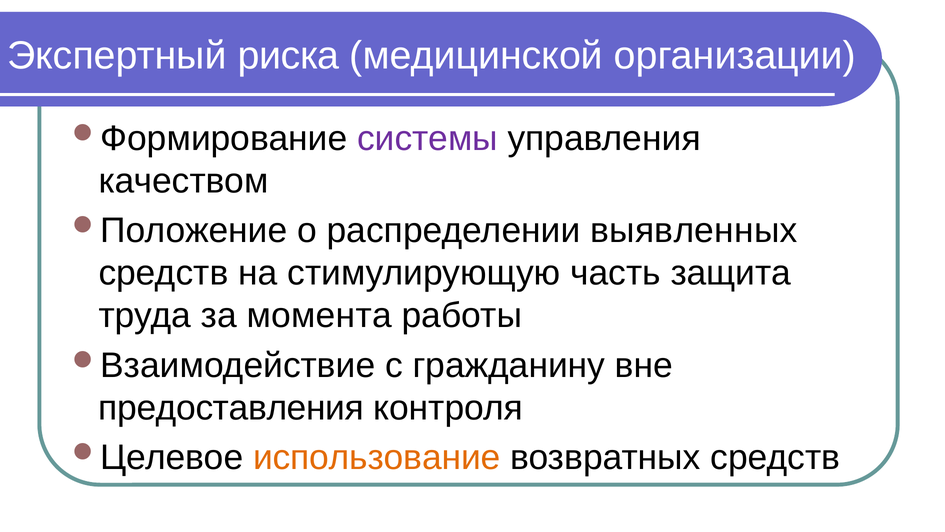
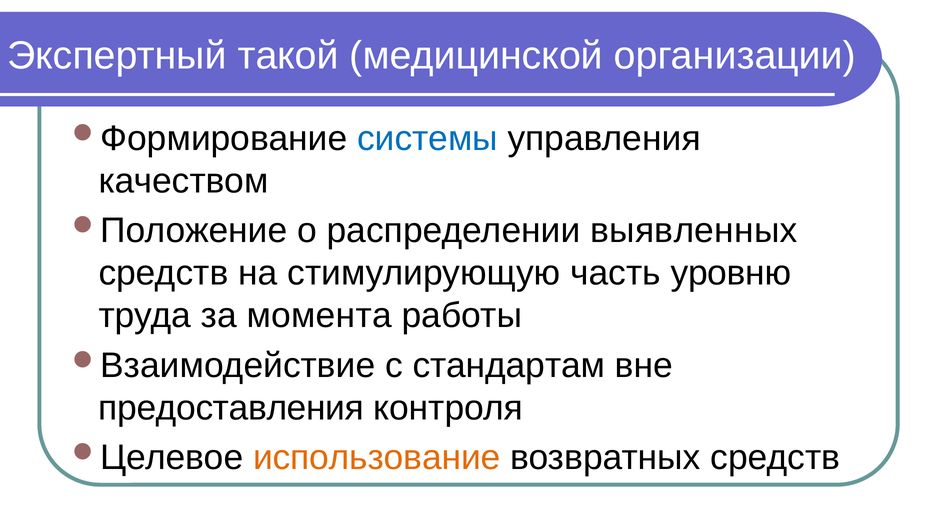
риска: риска -> такой
системы colour: purple -> blue
защита: защита -> уровню
гражданину: гражданину -> стандартам
